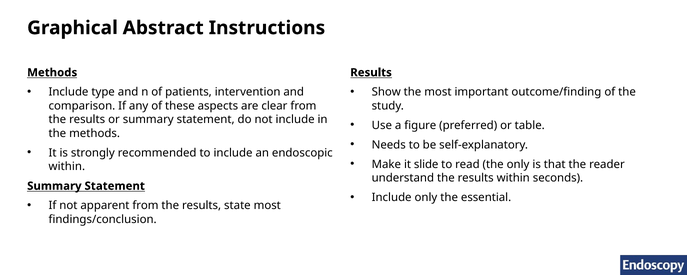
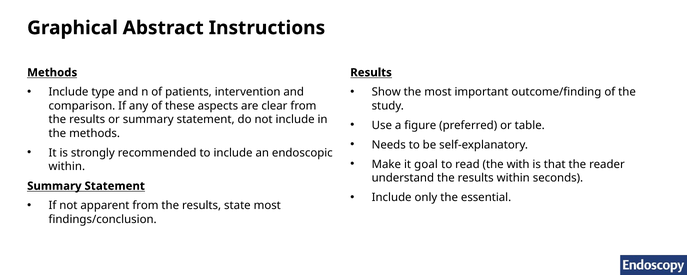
slide: slide -> goal
the only: only -> with
